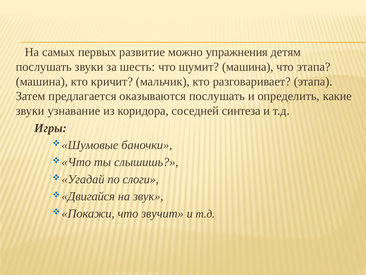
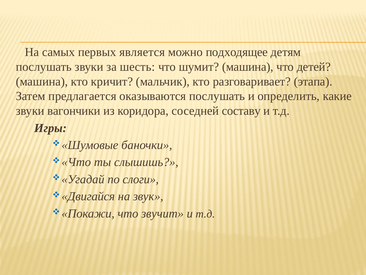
развитие: развитие -> является
упражнения: упражнения -> подходящее
что этапа: этапа -> детей
узнавание: узнавание -> вагончики
синтеза: синтеза -> составу
